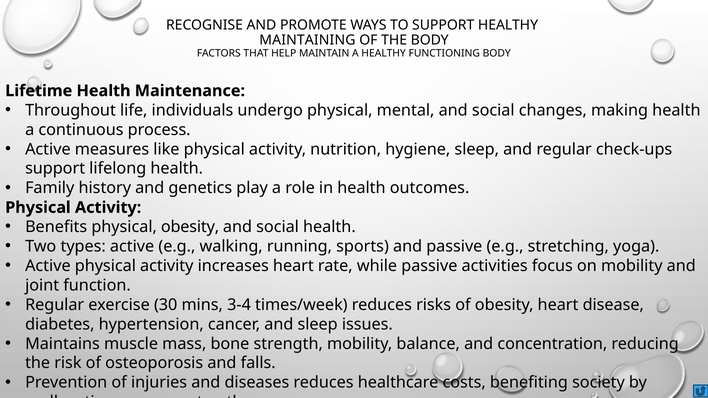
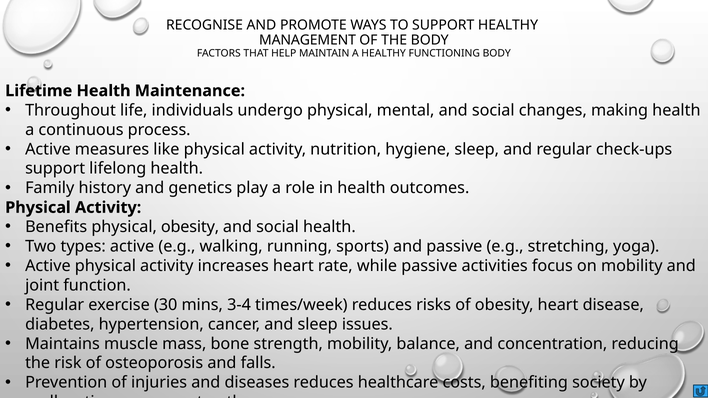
MAINTAINING: MAINTAINING -> MANAGEMENT
